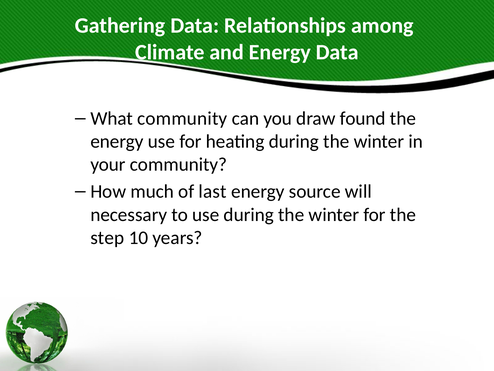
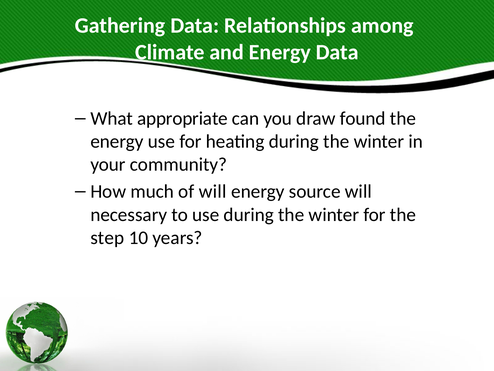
What community: community -> appropriate
of last: last -> will
